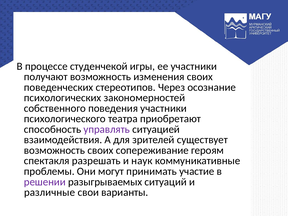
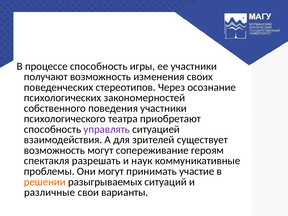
процессе студенчекой: студенчекой -> способность
возможность своих: своих -> могут
решении colour: purple -> orange
